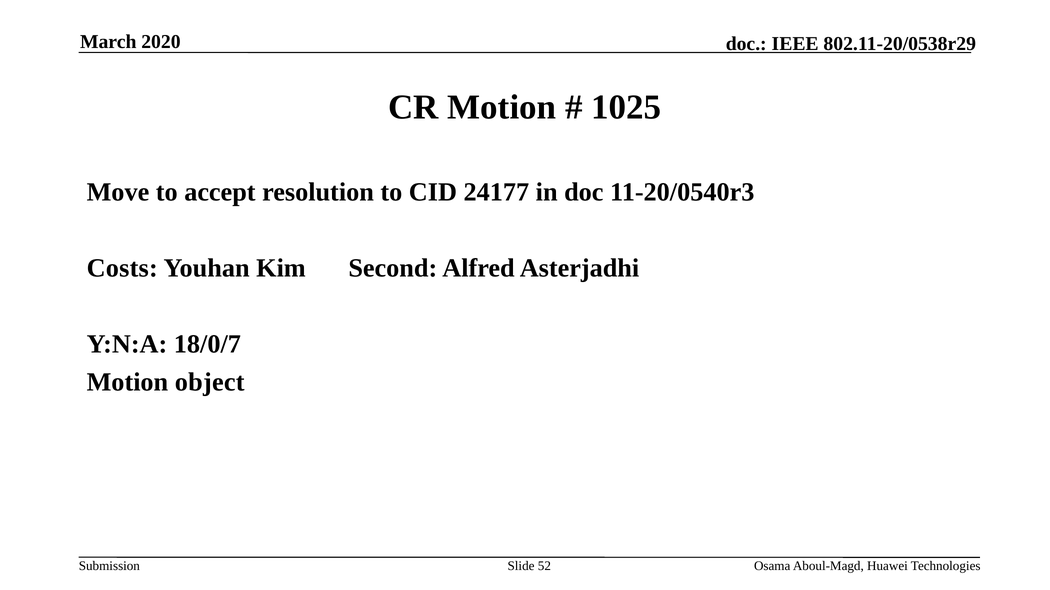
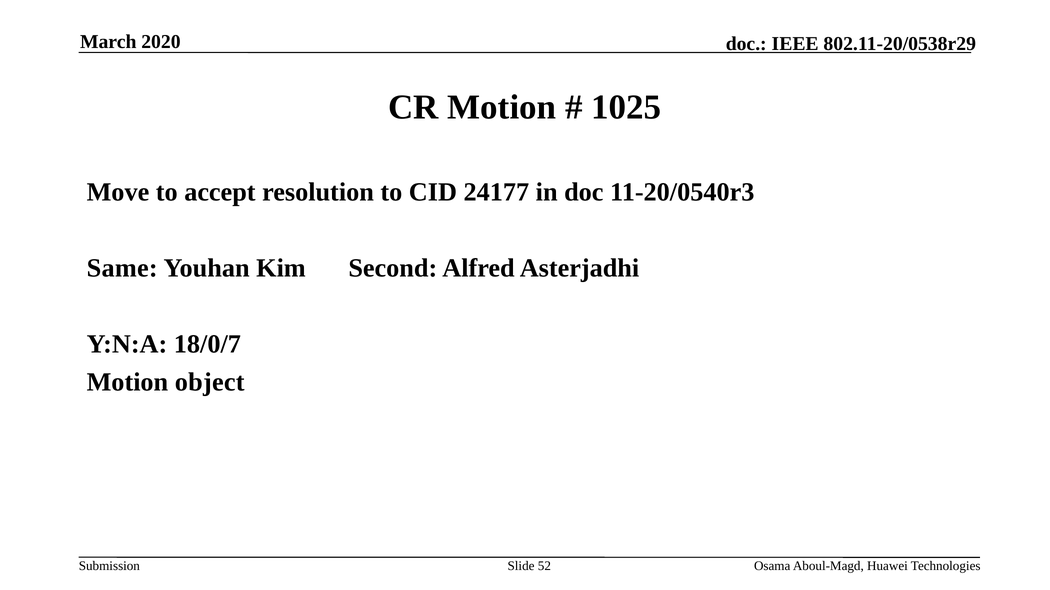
Costs: Costs -> Same
